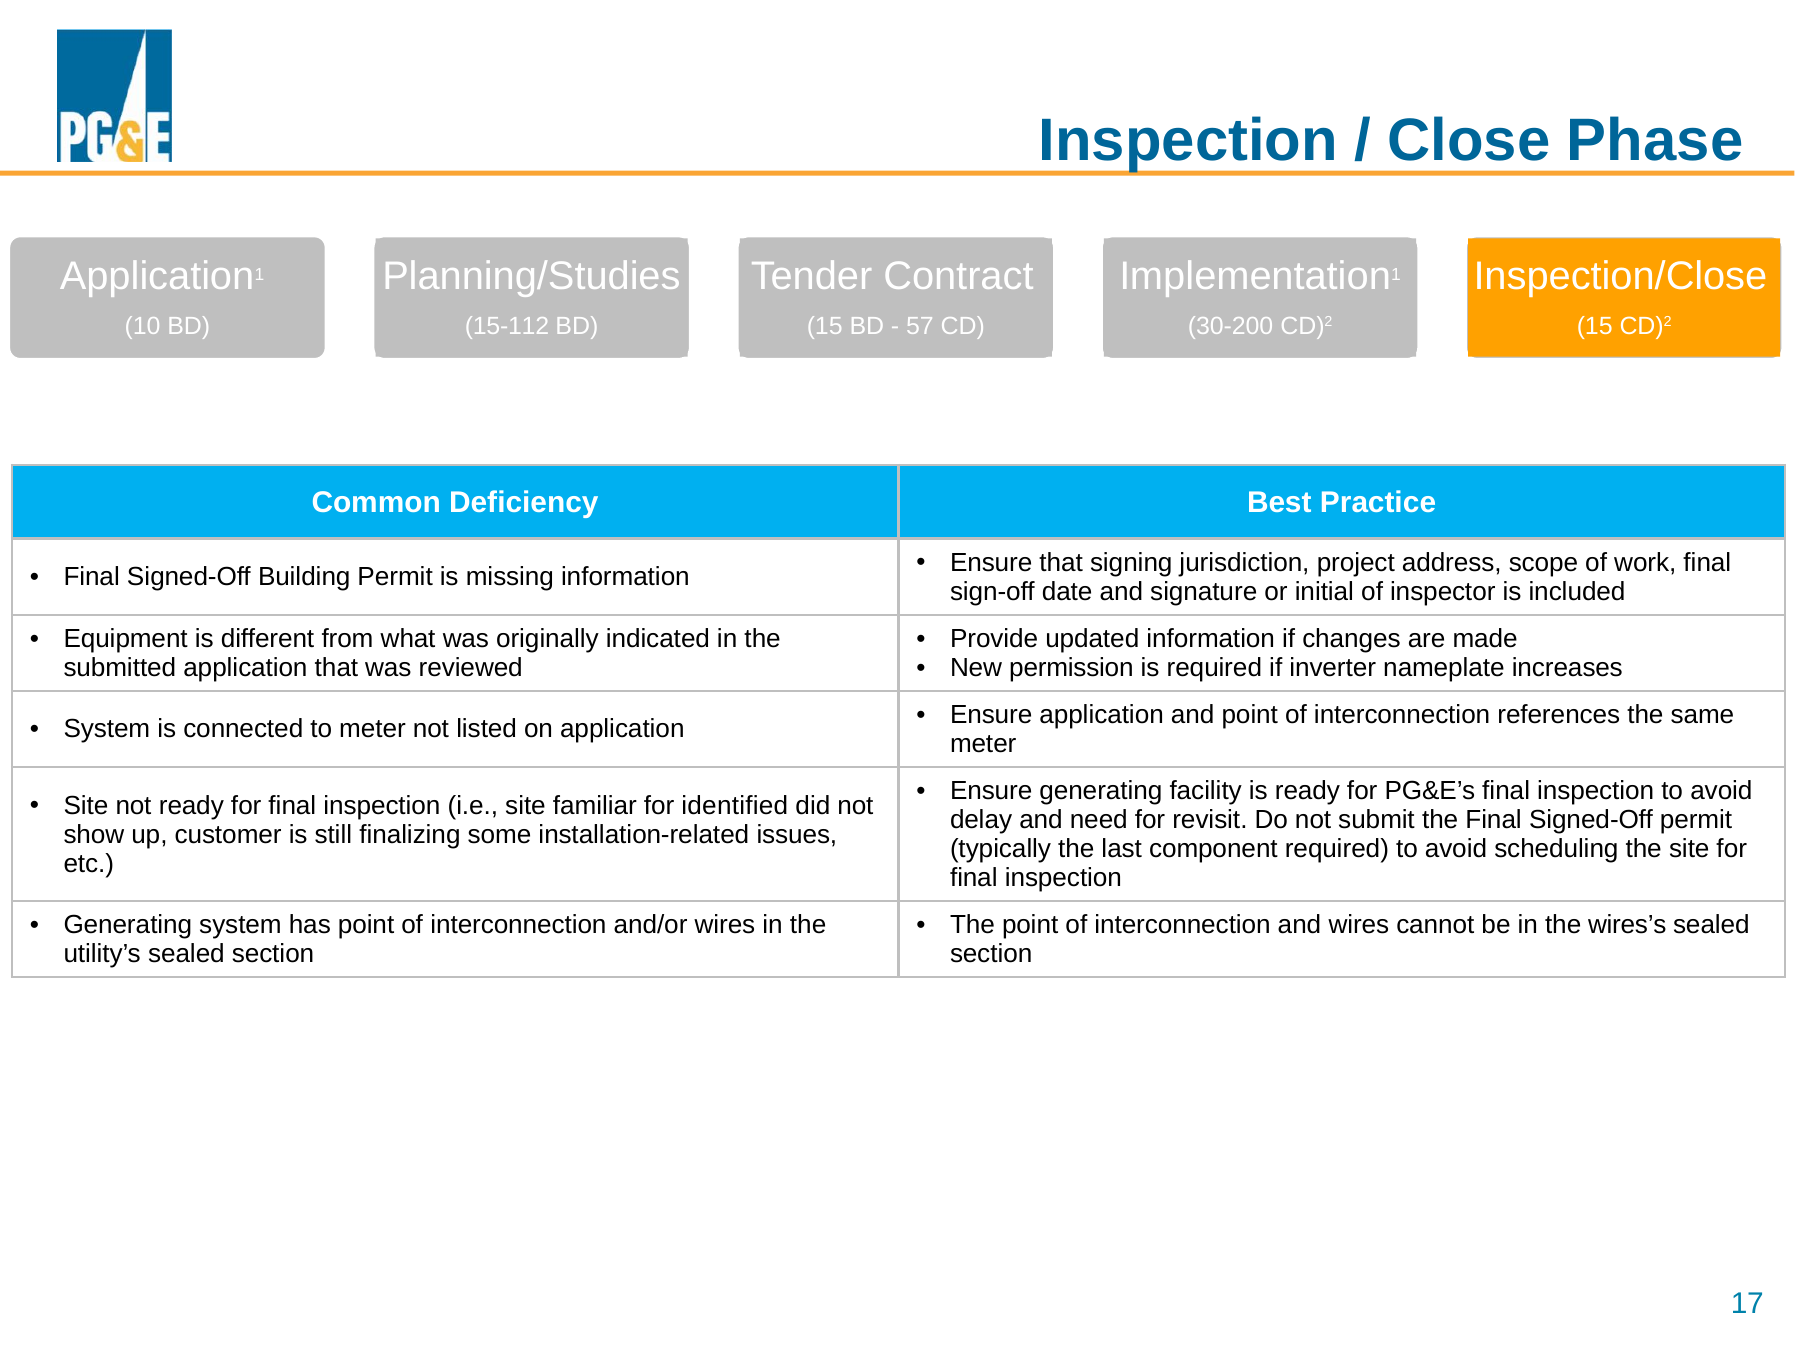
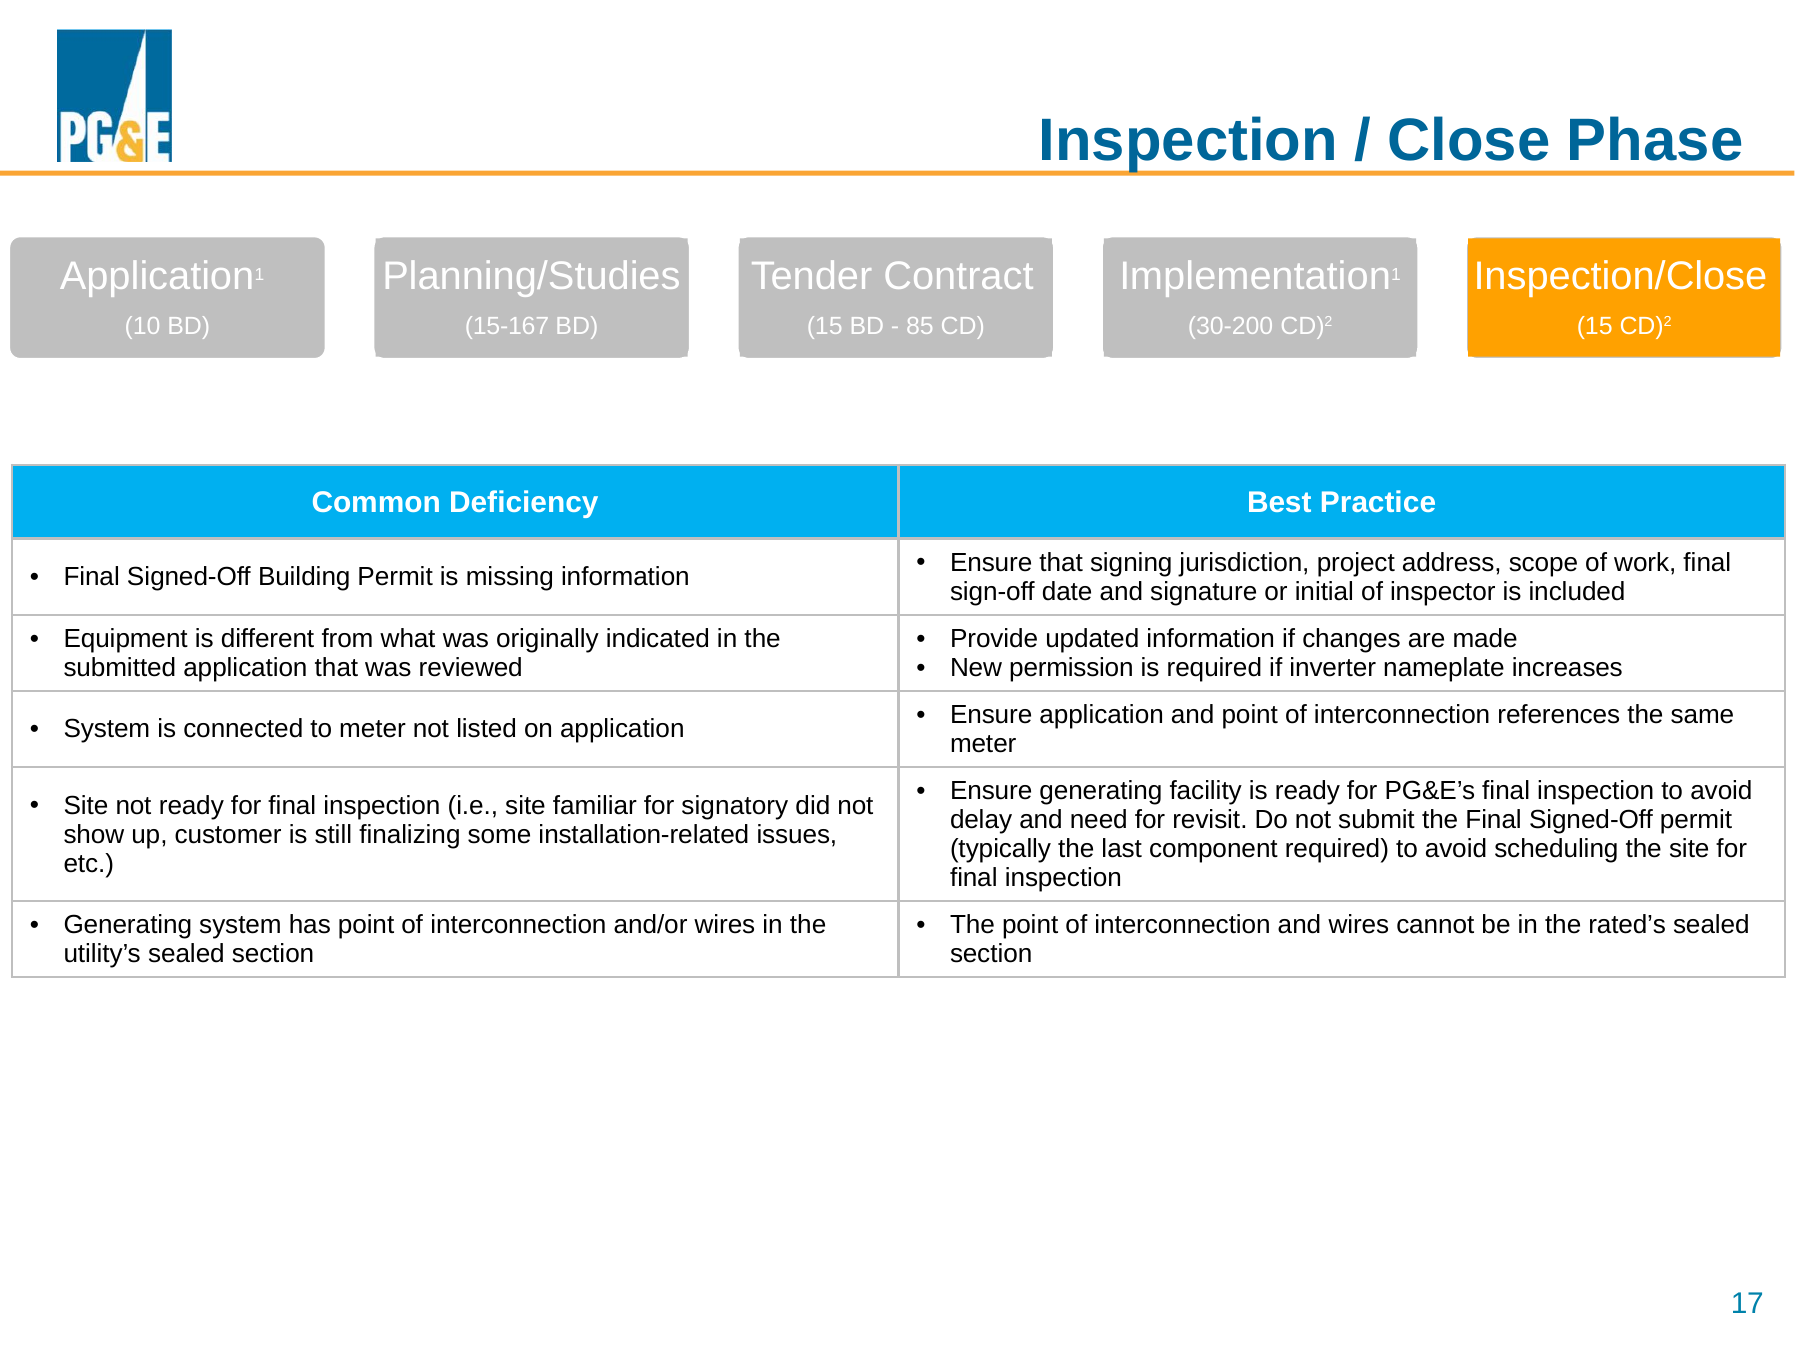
15-112: 15-112 -> 15-167
57: 57 -> 85
identified: identified -> signatory
wires’s: wires’s -> rated’s
